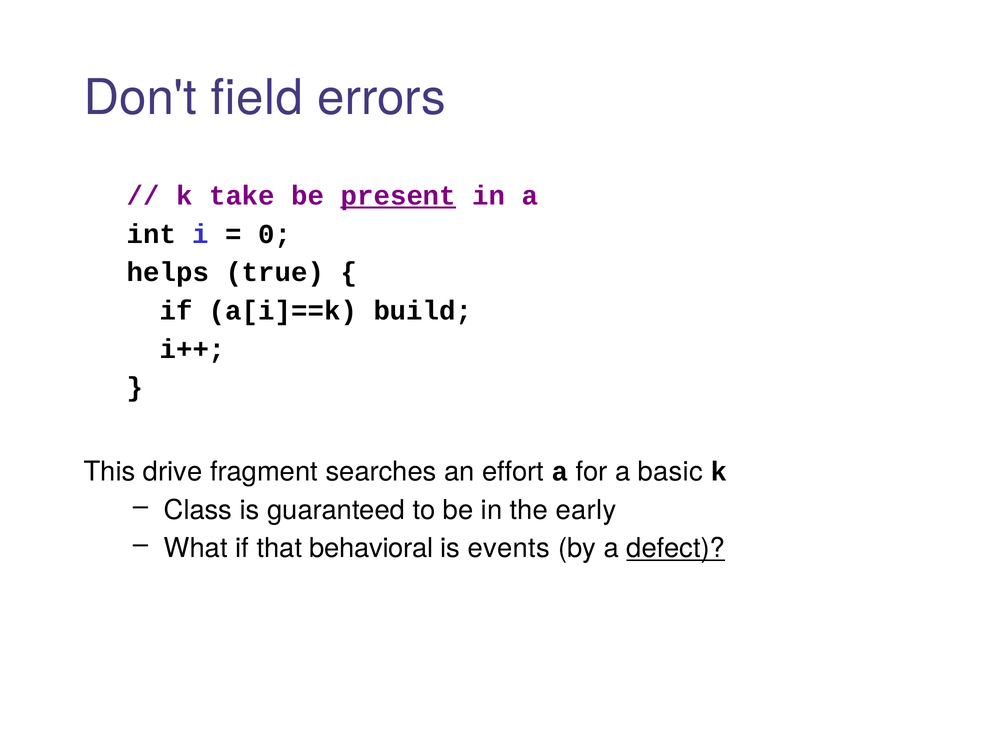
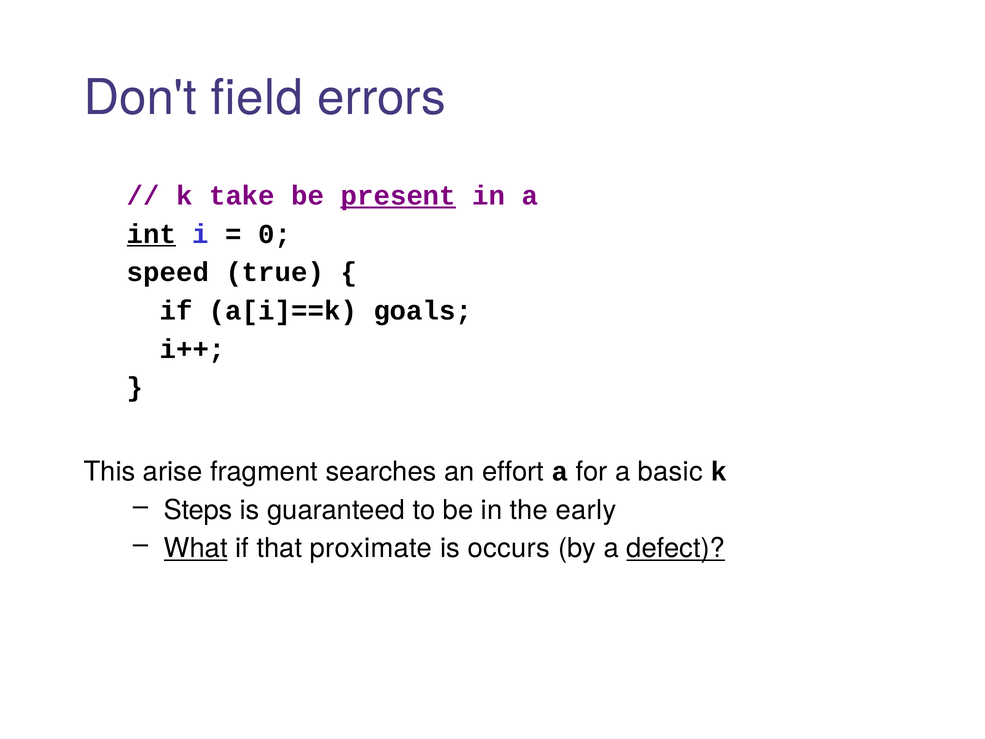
int underline: none -> present
helps: helps -> speed
build: build -> goals
drive: drive -> arise
Class: Class -> Steps
What underline: none -> present
behavioral: behavioral -> proximate
events: events -> occurs
